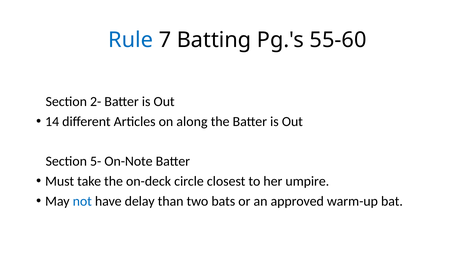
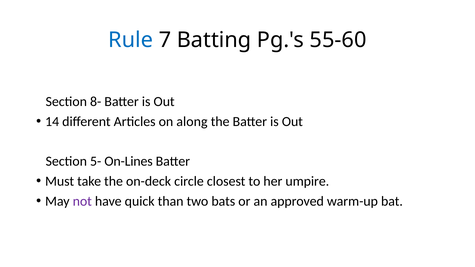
2-: 2- -> 8-
On-Note: On-Note -> On-Lines
not colour: blue -> purple
delay: delay -> quick
